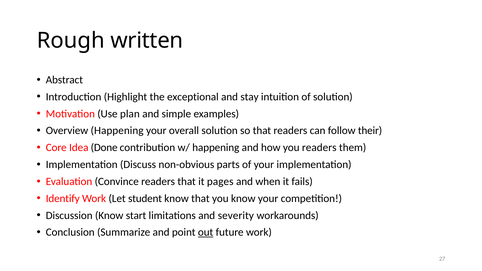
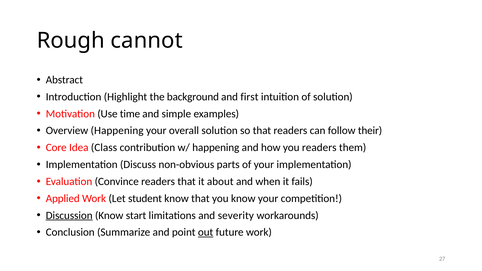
written: written -> cannot
exceptional: exceptional -> background
stay: stay -> first
plan: plan -> time
Done: Done -> Class
pages: pages -> about
Identify: Identify -> Applied
Discussion underline: none -> present
